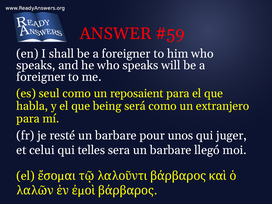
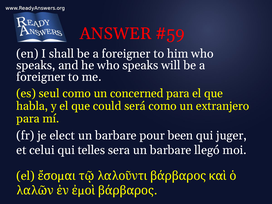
reposaient: reposaient -> concerned
being: being -> could
resté: resté -> elect
unos: unos -> been
